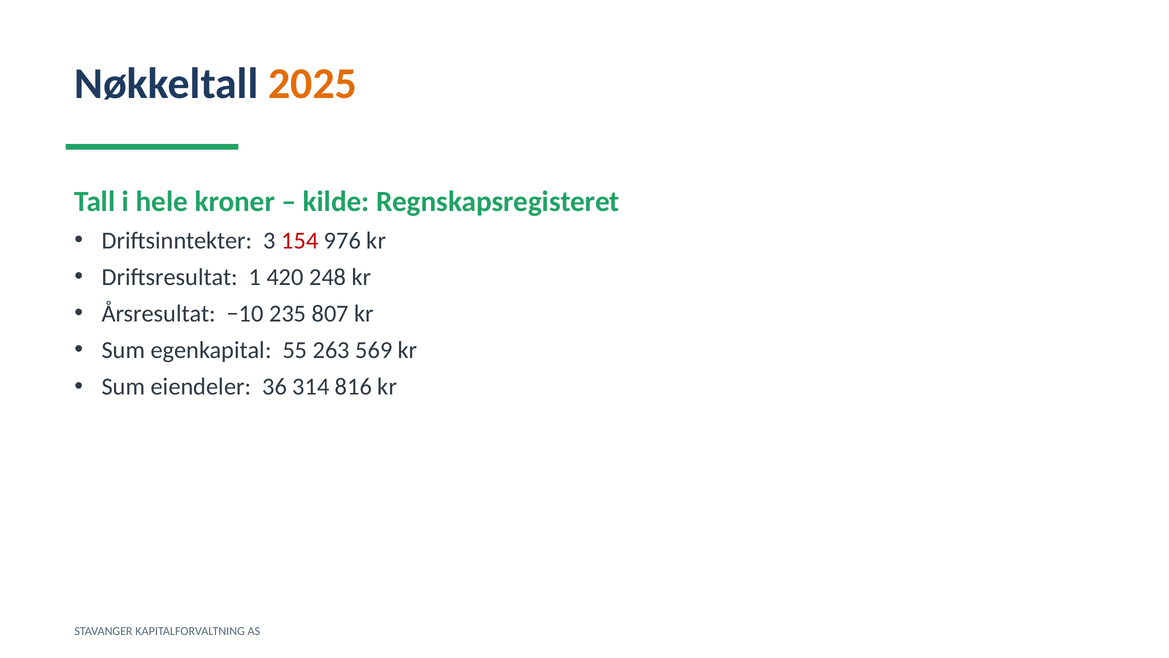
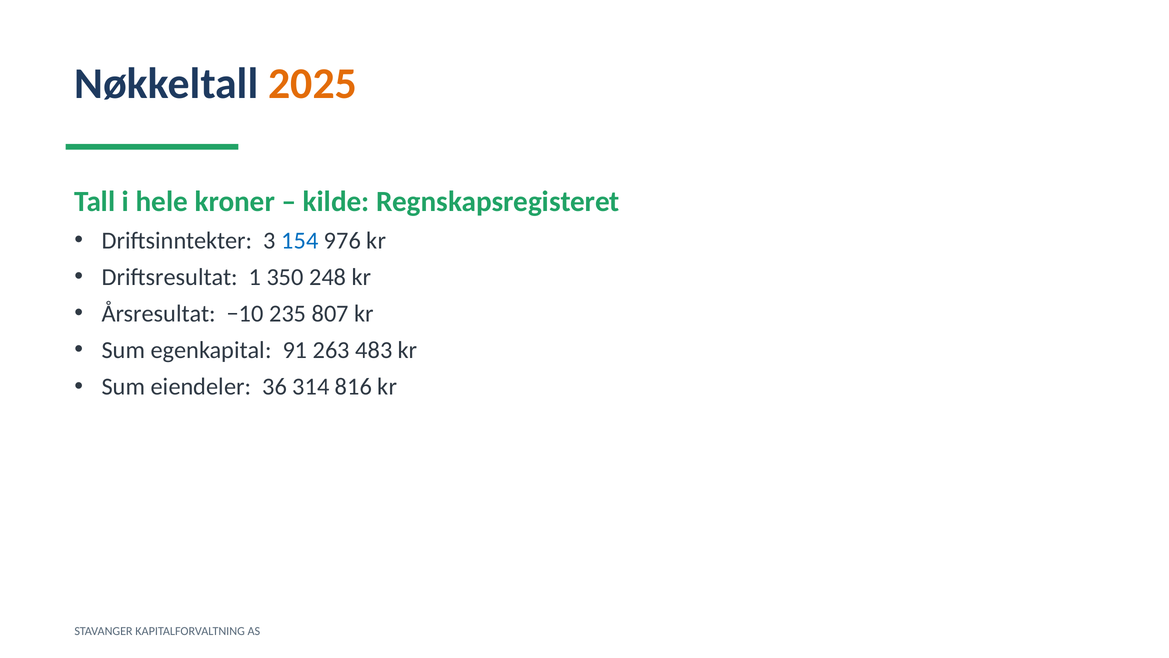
154 colour: red -> blue
420: 420 -> 350
55: 55 -> 91
569: 569 -> 483
